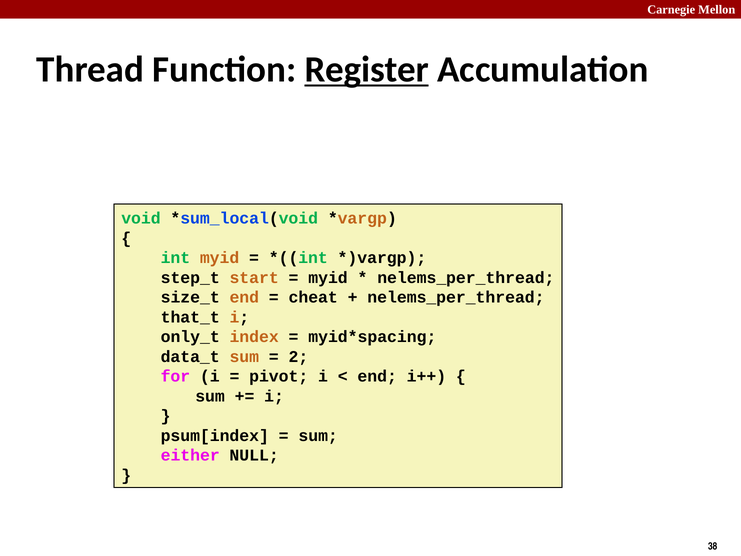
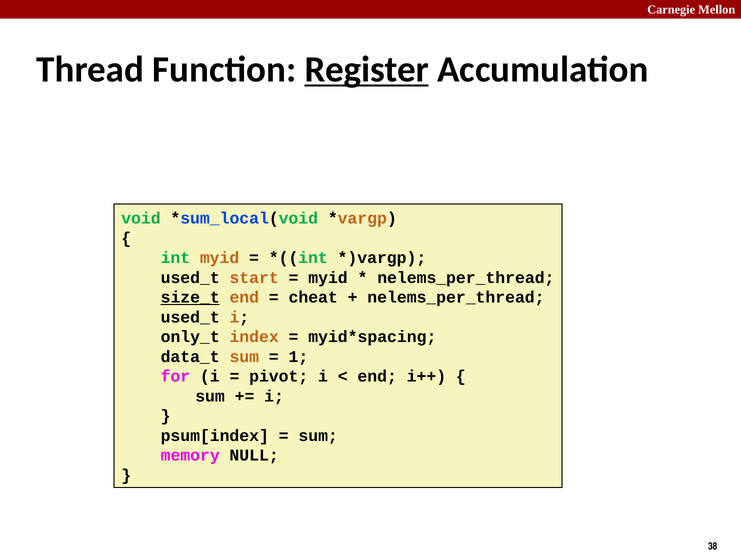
step_t at (190, 278): step_t -> used_t
size_t underline: none -> present
that_t at (190, 317): that_t -> used_t
2: 2 -> 1
either: either -> memory
